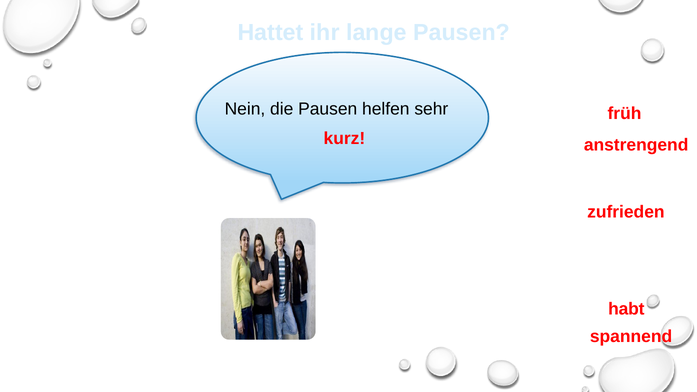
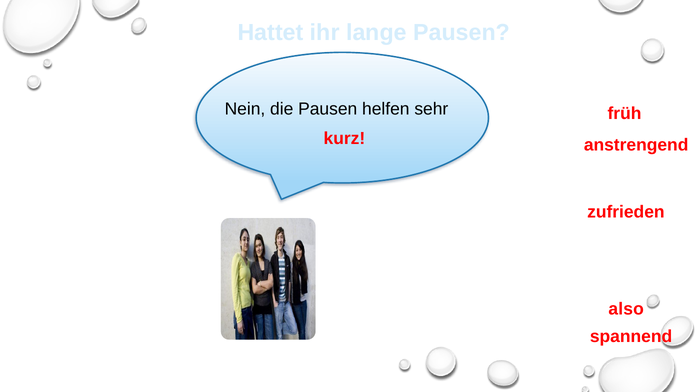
habt: habt -> also
